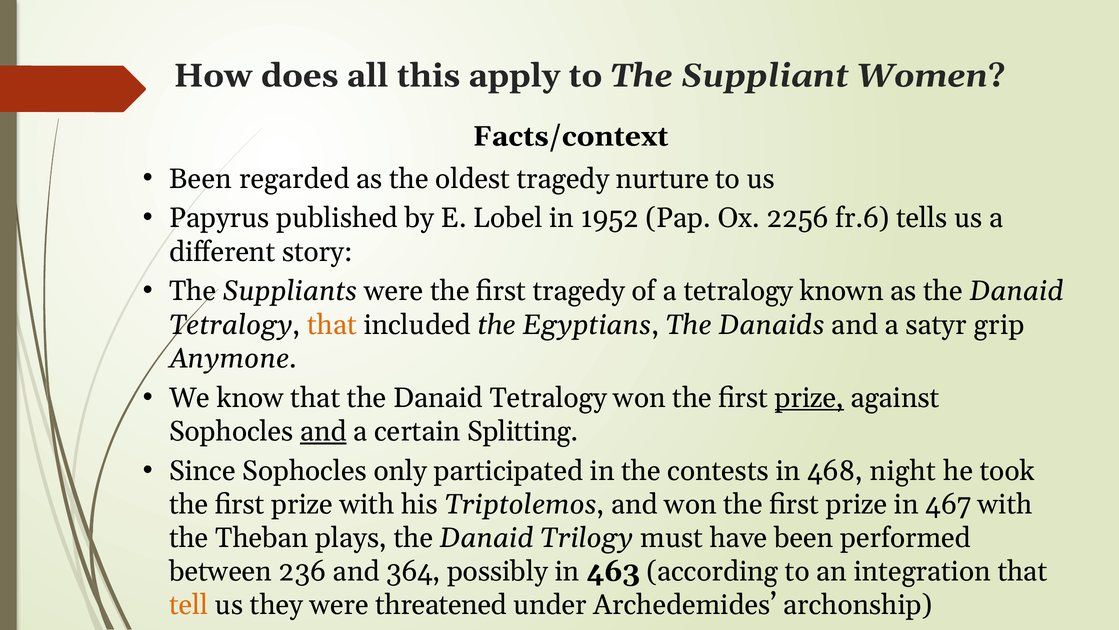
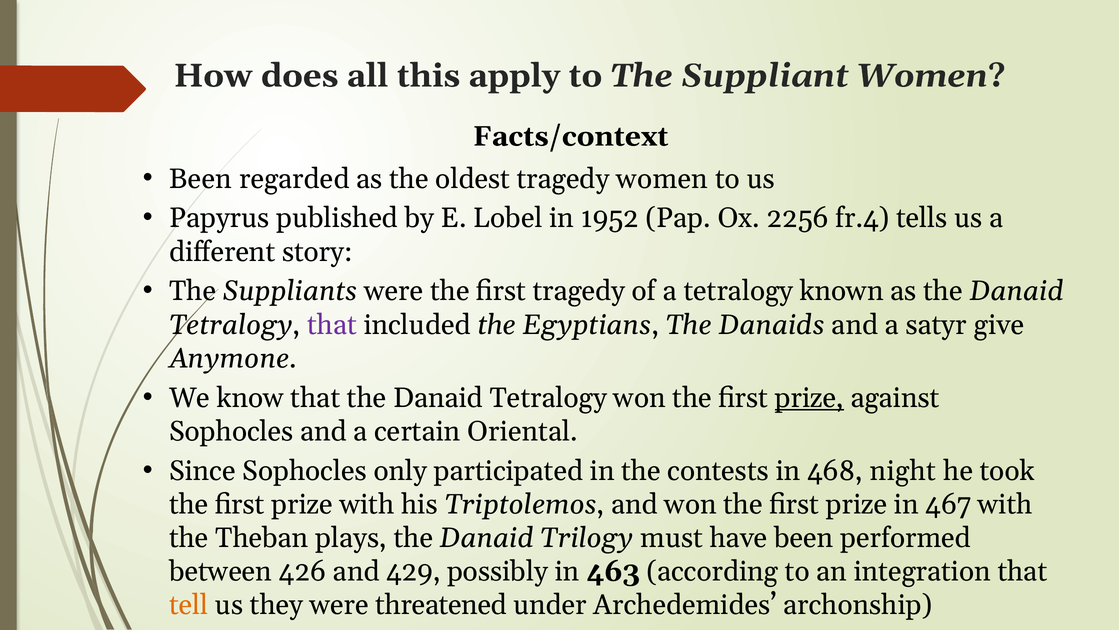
tragedy nurture: nurture -> women
fr.6: fr.6 -> fr.4
that at (332, 325) colour: orange -> purple
grip: grip -> give
and at (323, 431) underline: present -> none
Splitting: Splitting -> Oriental
236: 236 -> 426
364: 364 -> 429
